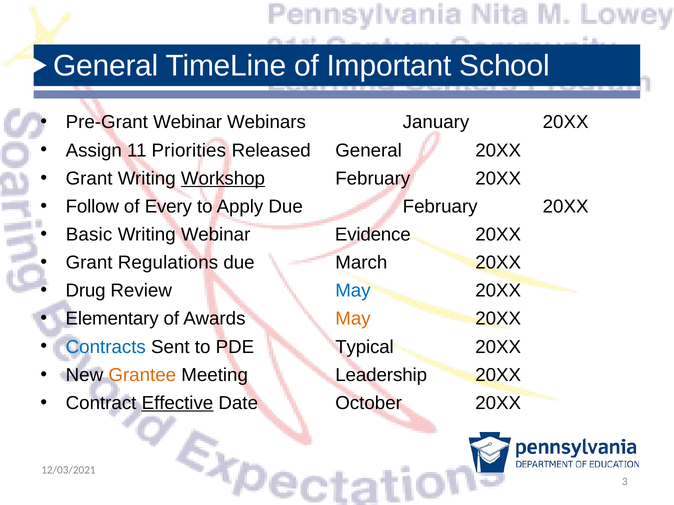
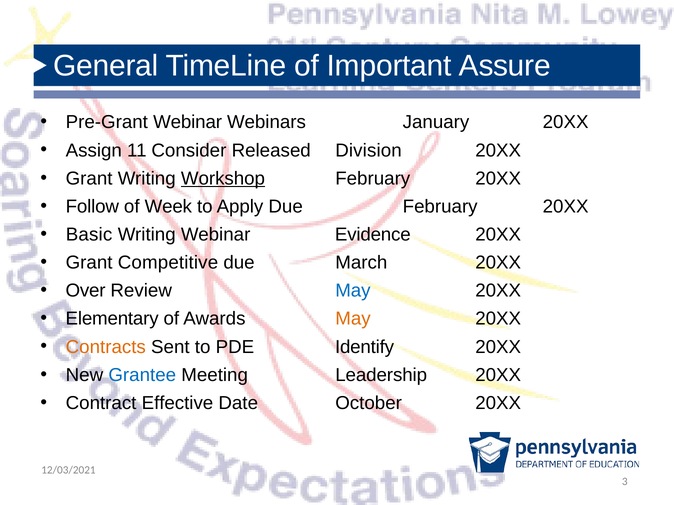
School: School -> Assure
Priorities: Priorities -> Consider
Released General: General -> Division
Every: Every -> Week
Regulations: Regulations -> Competitive
Drug: Drug -> Over
Contracts colour: blue -> orange
Typical: Typical -> Identify
Grantee colour: orange -> blue
Effective underline: present -> none
